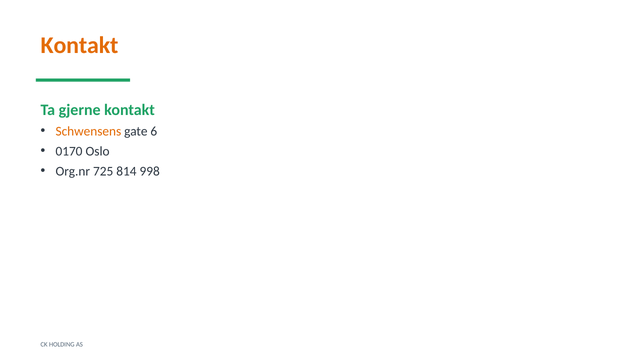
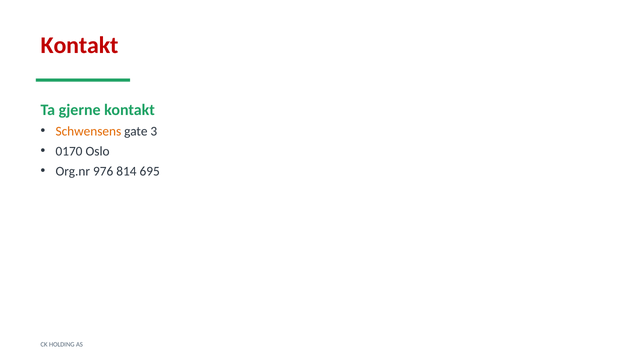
Kontakt at (79, 46) colour: orange -> red
6: 6 -> 3
725: 725 -> 976
998: 998 -> 695
